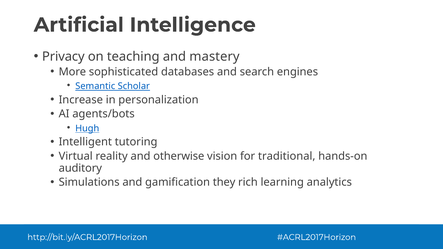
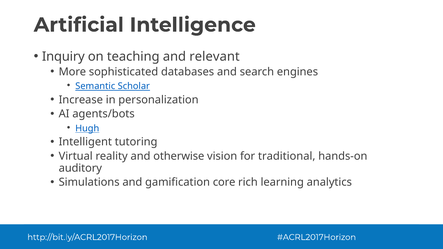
Privacy: Privacy -> Inquiry
mastery: mastery -> relevant
they: they -> core
